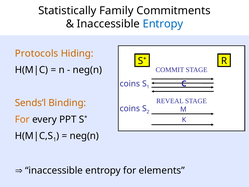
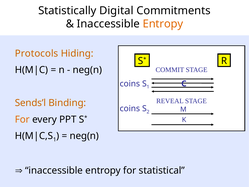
Family: Family -> Digital
Entropy at (163, 24) colour: blue -> orange
elements: elements -> statistical
